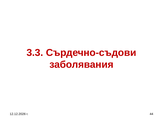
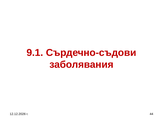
3.3: 3.3 -> 9.1
